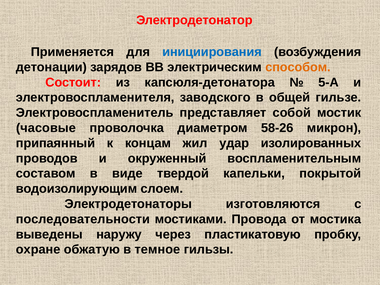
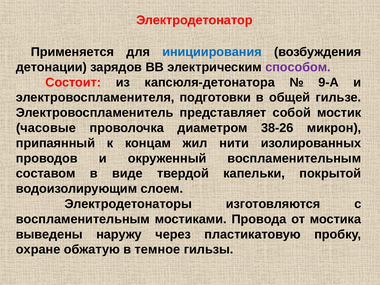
способом colour: orange -> purple
5-А: 5-А -> 9-А
заводского: заводского -> подготовки
58-26: 58-26 -> 38-26
удар: удар -> нити
последовательности at (83, 219): последовательности -> воспламенительным
